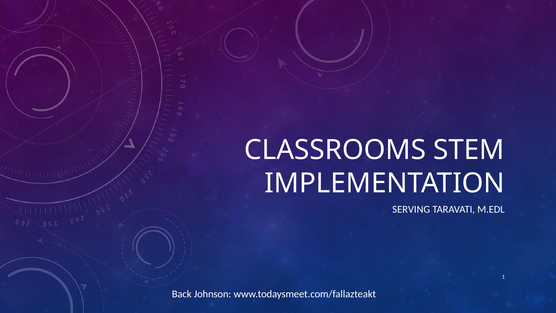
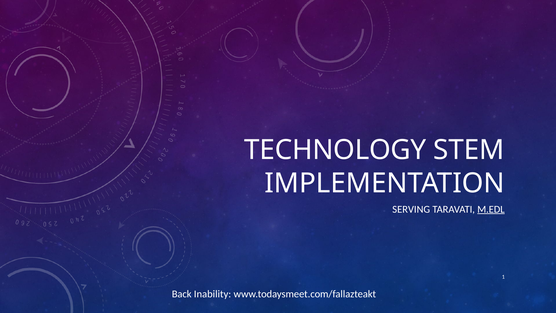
CLASSROOMS: CLASSROOMS -> TECHNOLOGY
M.EDL underline: none -> present
Johnson: Johnson -> Inability
